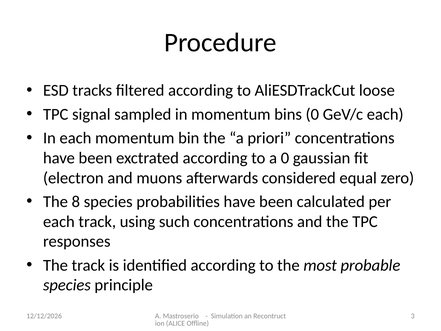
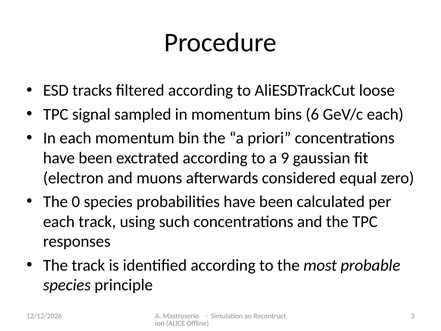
bins 0: 0 -> 6
a 0: 0 -> 9
8: 8 -> 0
